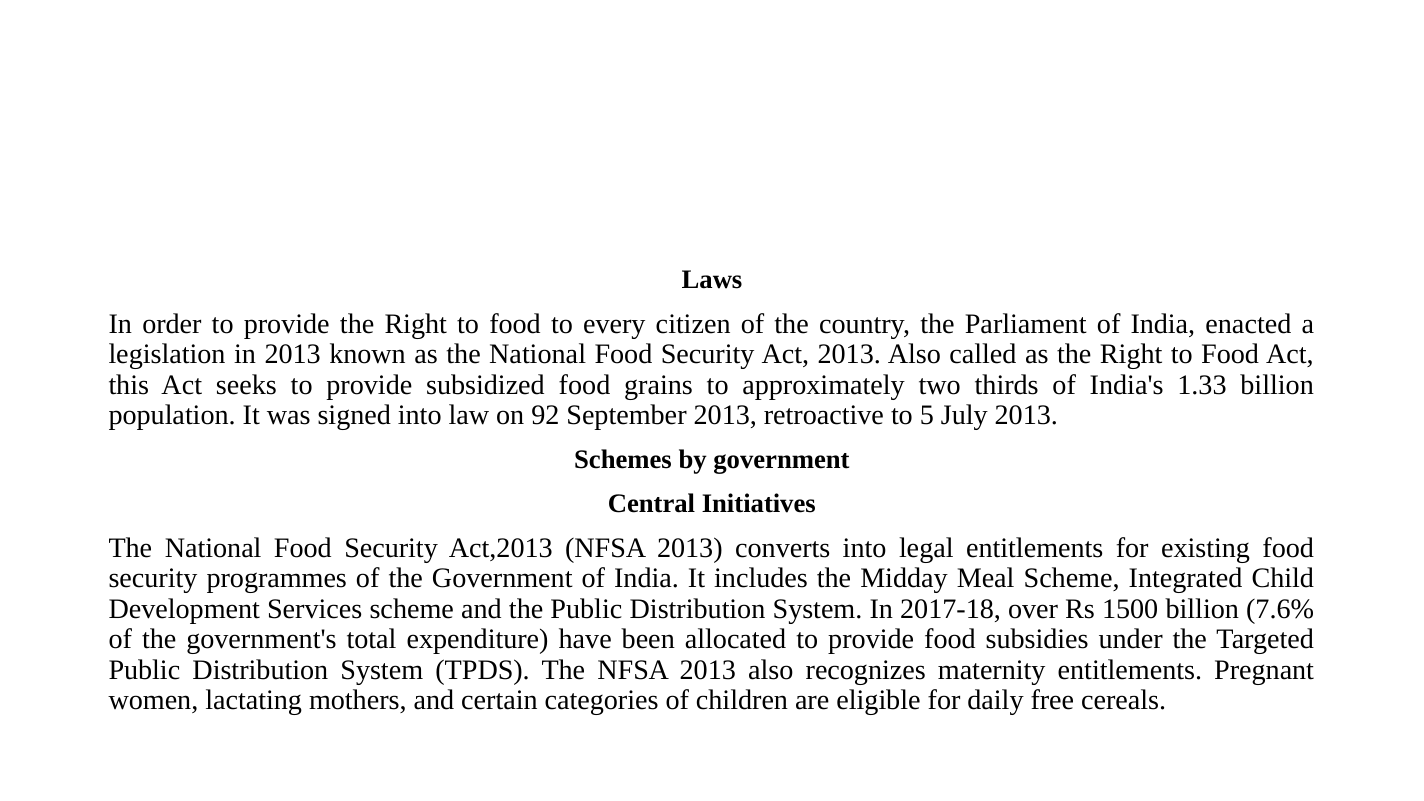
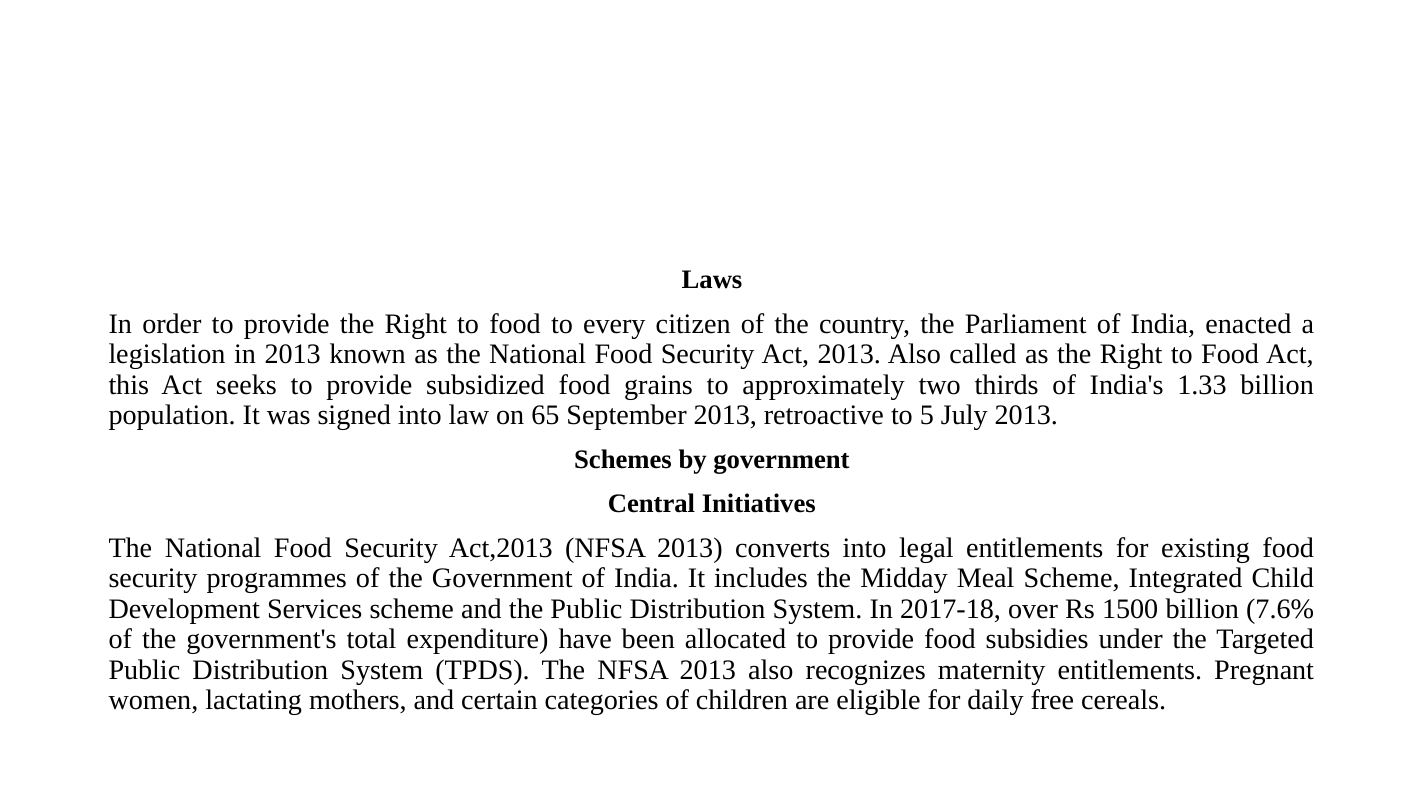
92: 92 -> 65
